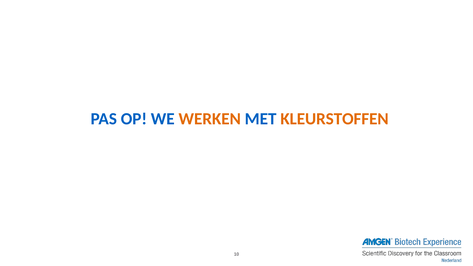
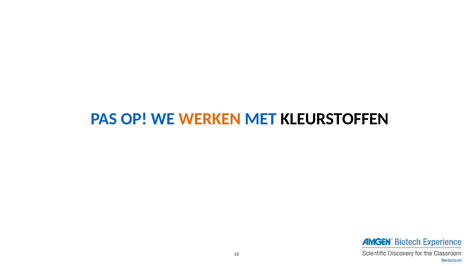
KLEURSTOFFEN colour: orange -> black
